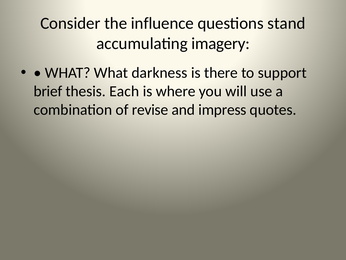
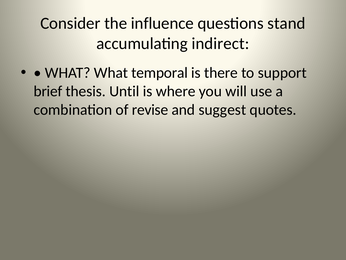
imagery: imagery -> indirect
darkness: darkness -> temporal
Each: Each -> Until
impress: impress -> suggest
